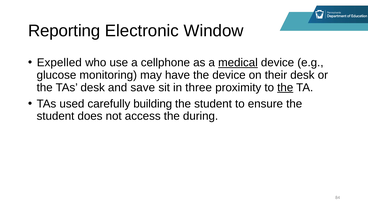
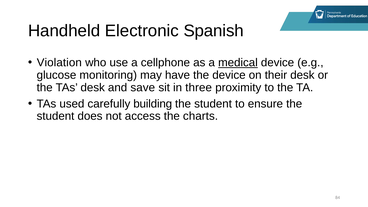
Reporting: Reporting -> Handheld
Window: Window -> Spanish
Expelled: Expelled -> Violation
the at (285, 87) underline: present -> none
during: during -> charts
